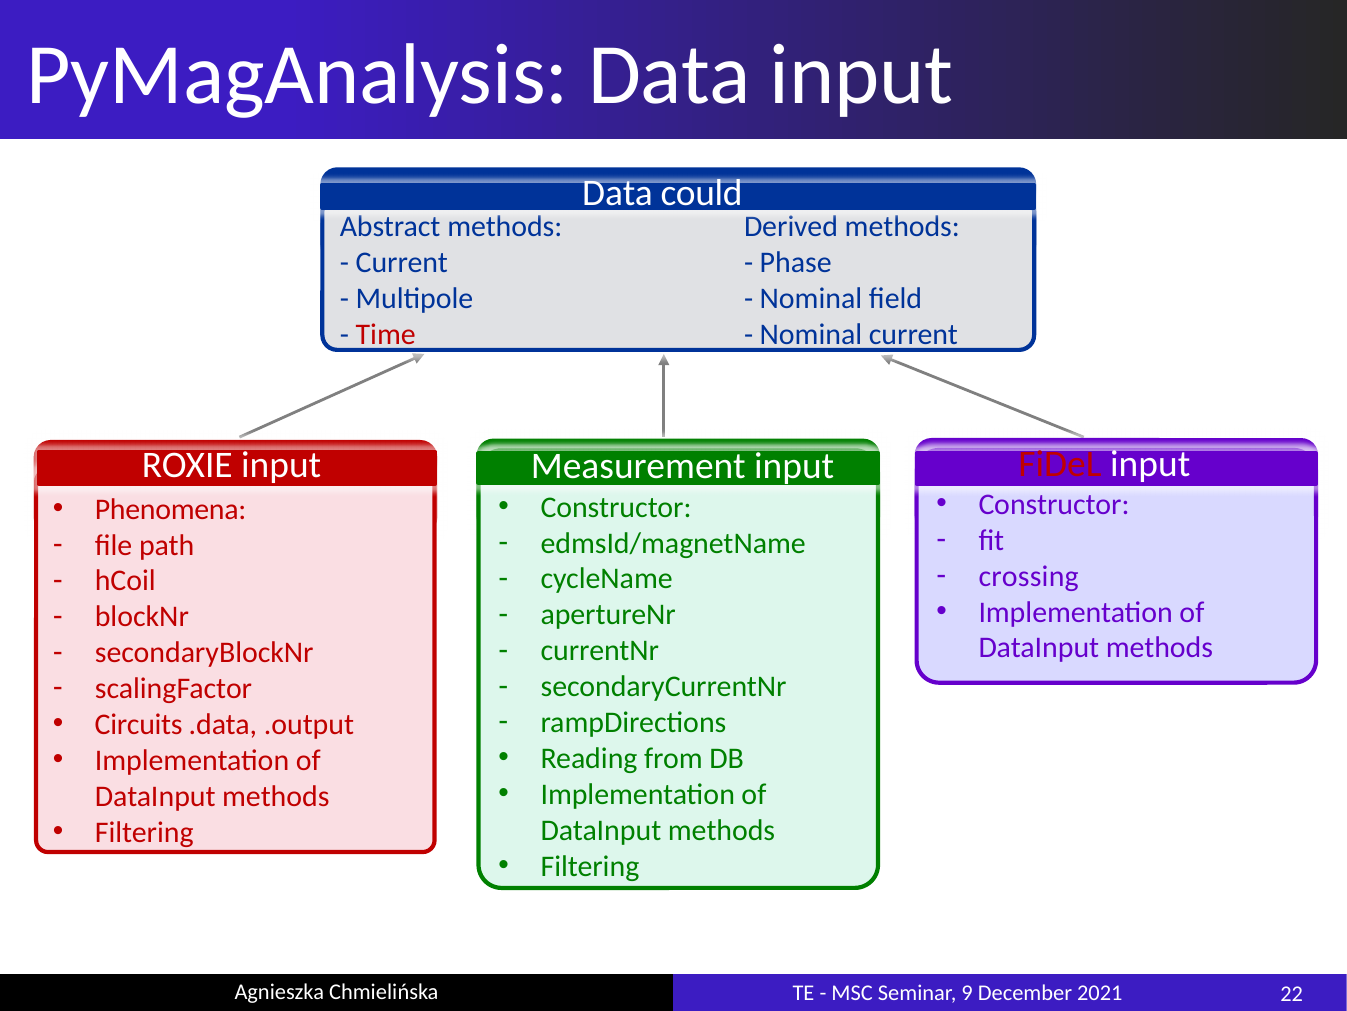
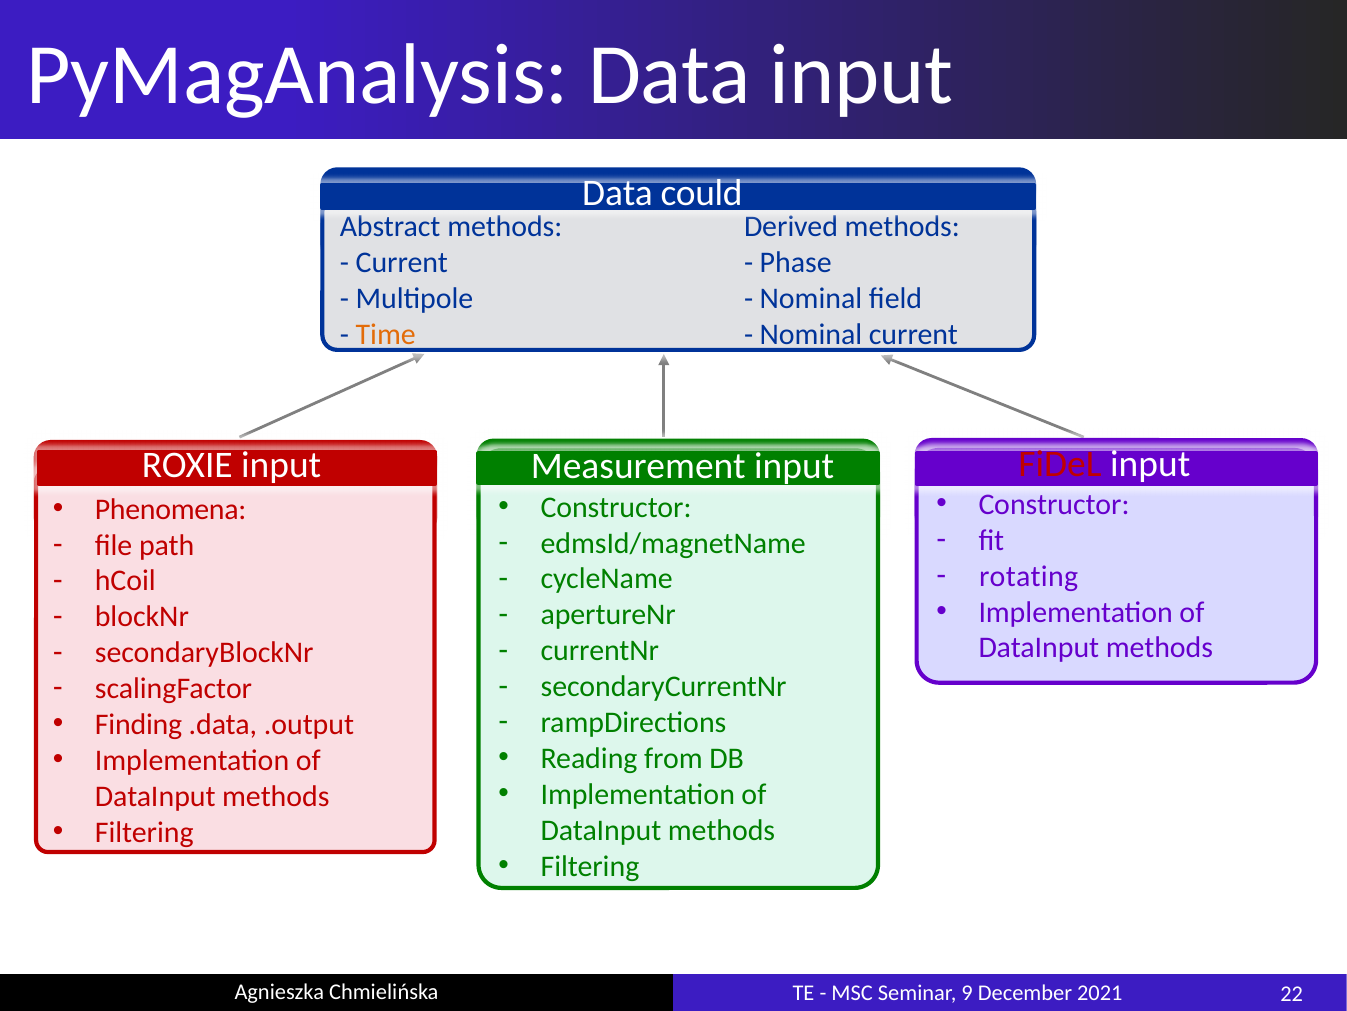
Time colour: red -> orange
crossing: crossing -> rotating
Circuits: Circuits -> Finding
